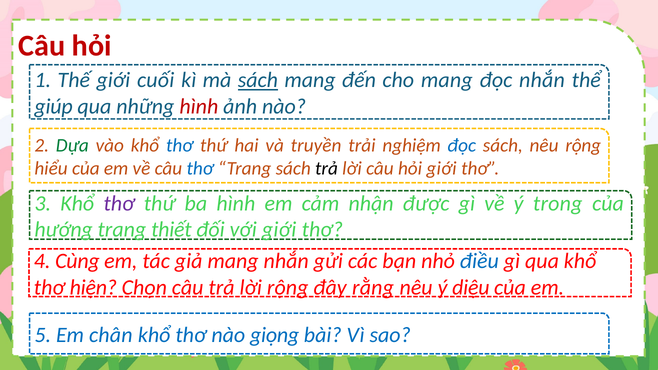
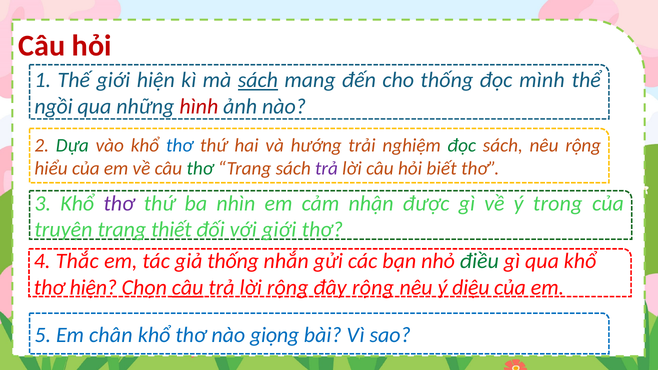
giới cuối: cuối -> hiện
cho mang: mang -> thống
đọc nhắn: nhắn -> mình
giúp: giúp -> ngồi
truyền: truyền -> hướng
đọc at (462, 145) colour: blue -> green
thơ at (200, 169) colour: blue -> green
trả at (326, 169) colour: black -> purple
hỏi giới: giới -> biết
ba hình: hình -> nhìn
hướng: hướng -> truyện
Cùng: Cùng -> Thắc
giả mang: mang -> thống
điều colour: blue -> green
câu at (188, 287) underline: none -> present
đây rằng: rằng -> rộng
